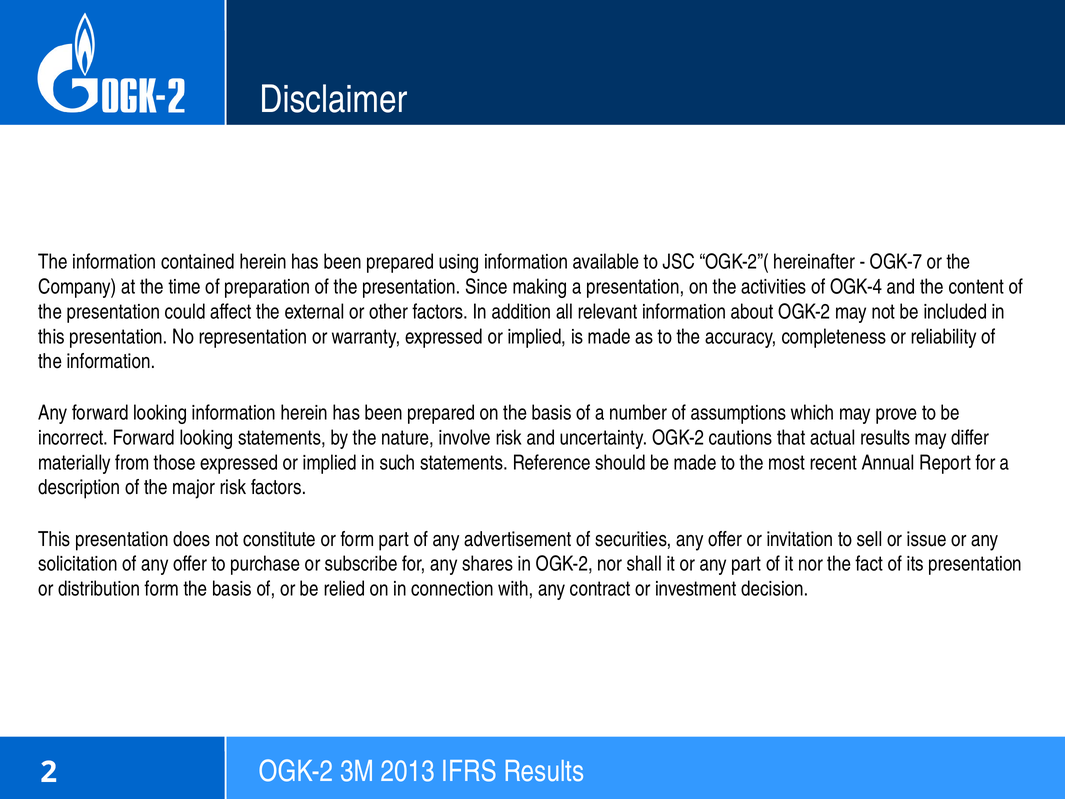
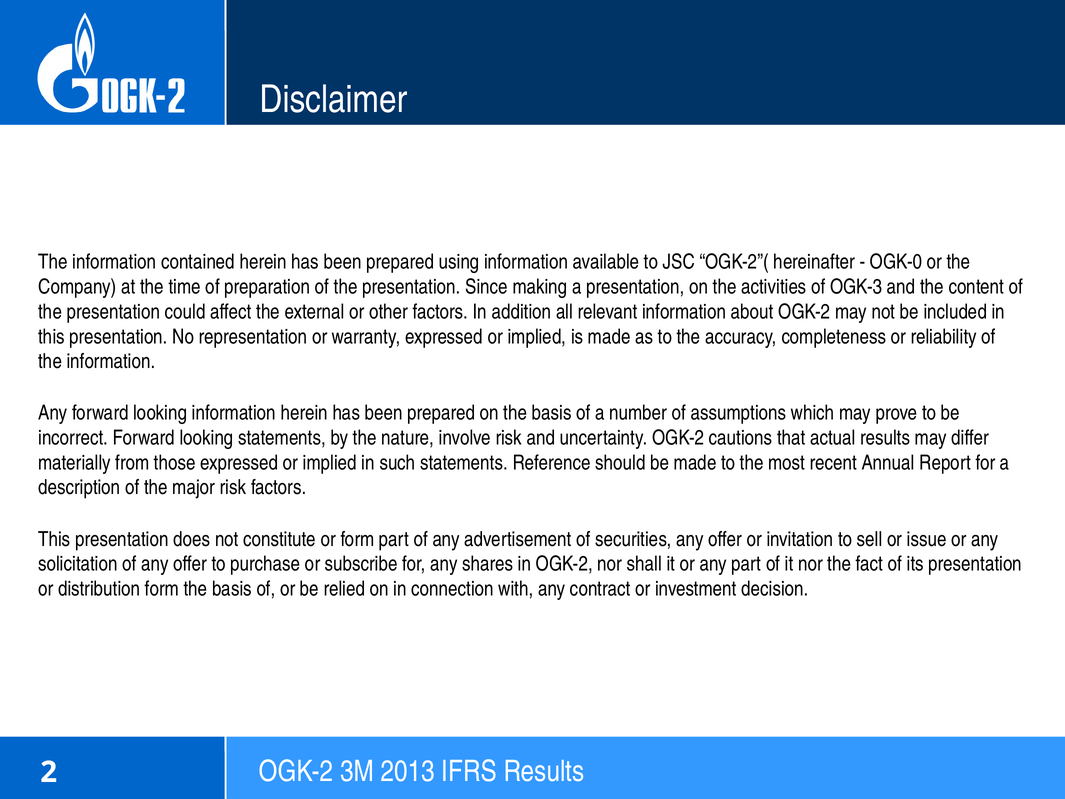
OGK-7: OGK-7 -> OGK-0
OGK-4: OGK-4 -> OGK-3
